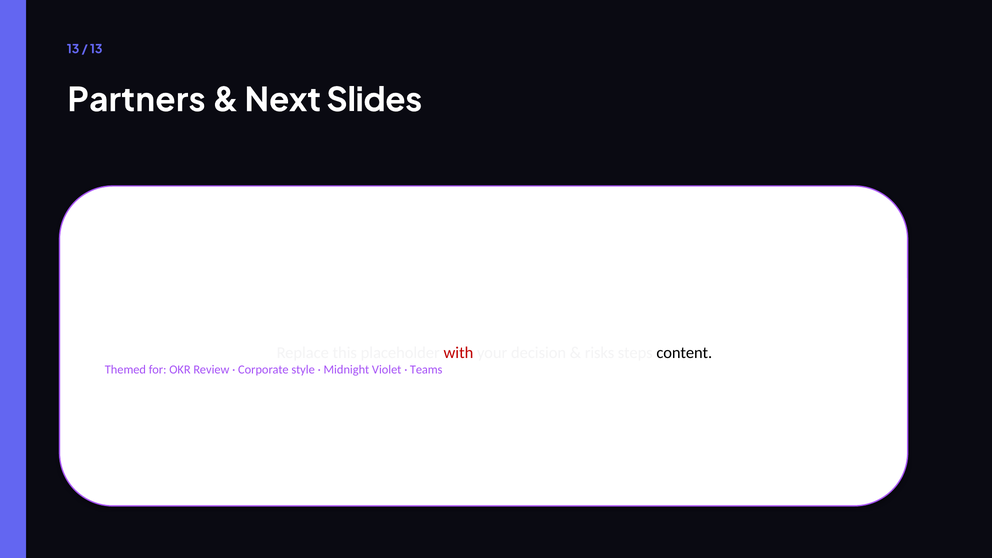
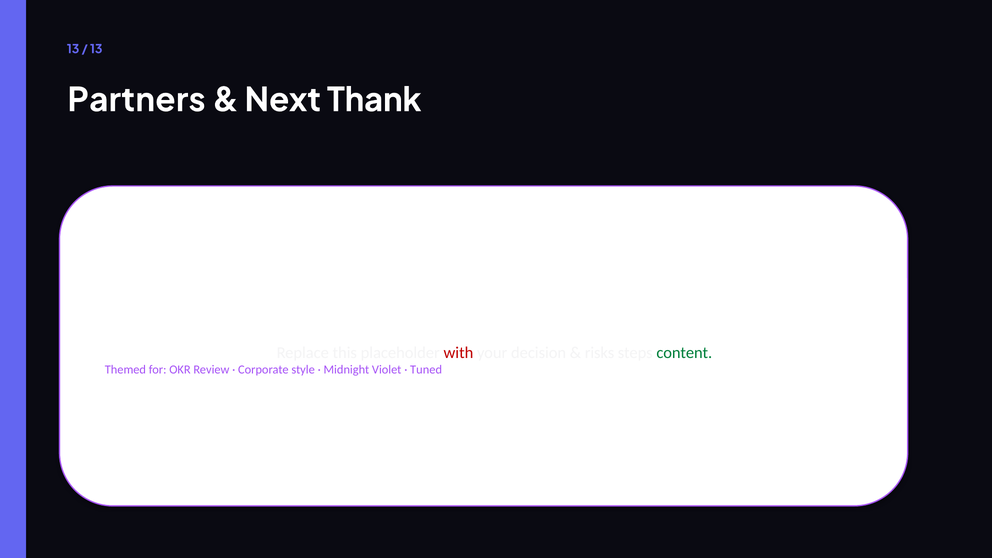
Slides: Slides -> Thank
content colour: black -> green
Teams: Teams -> Tuned
